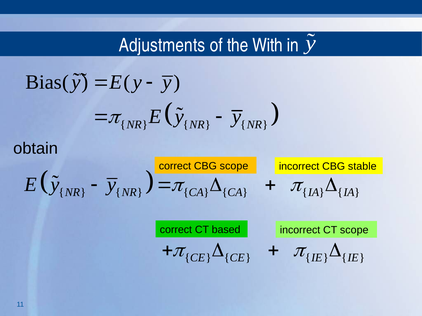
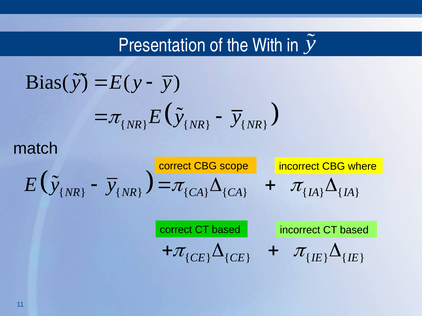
Adjustments: Adjustments -> Presentation
obtain: obtain -> match
stable: stable -> where
incorrect CT scope: scope -> based
